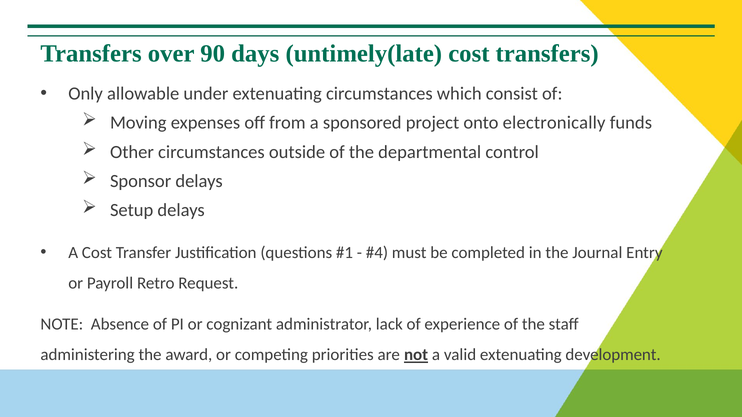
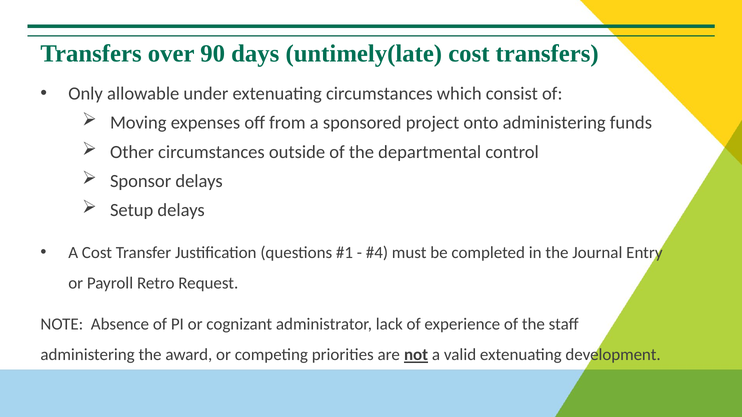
onto electronically: electronically -> administering
